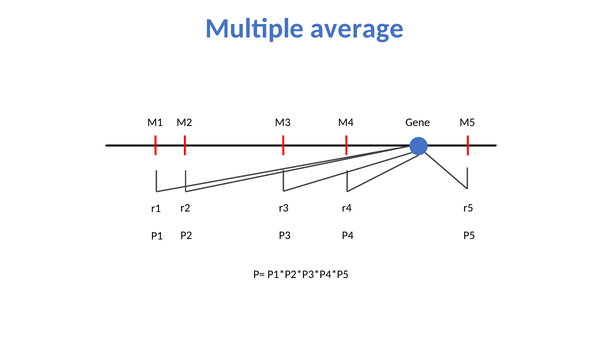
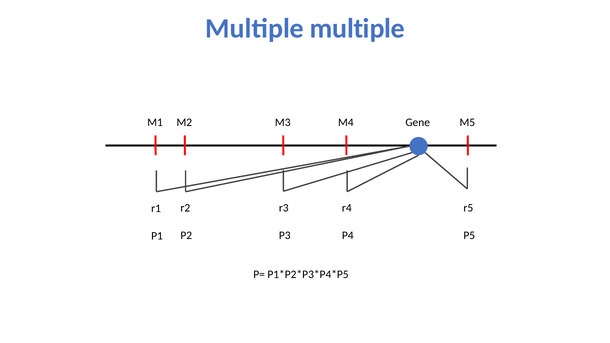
Multiple average: average -> multiple
